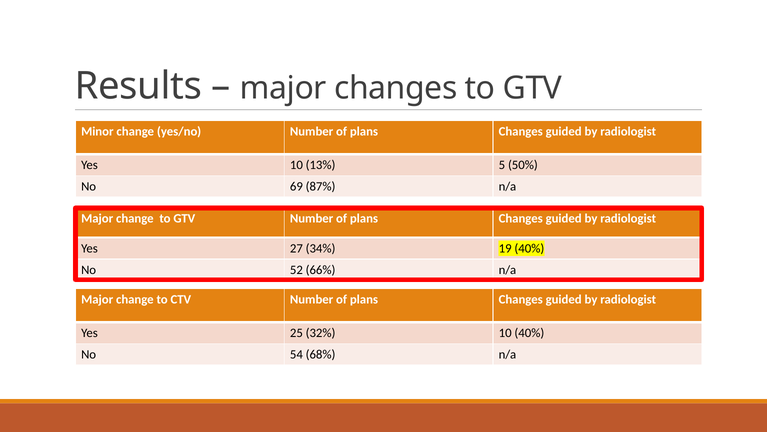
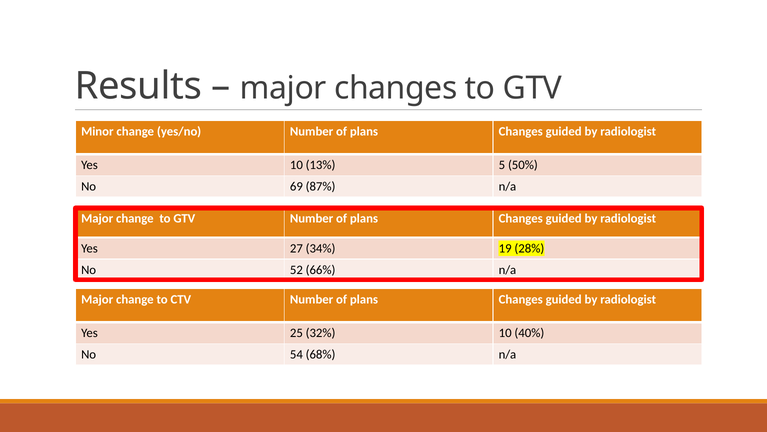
19 40%: 40% -> 28%
